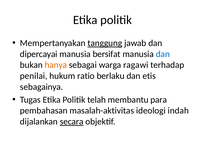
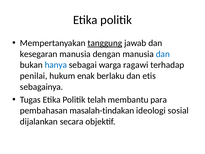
dipercayai: dipercayai -> kesegaran
bersifat: bersifat -> dengan
hanya colour: orange -> blue
ratio: ratio -> enak
masalah-aktivitas: masalah-aktivitas -> masalah-tindakan
indah: indah -> sosial
secara underline: present -> none
